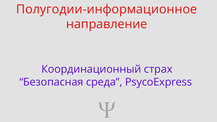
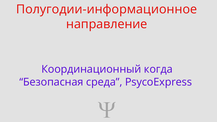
страх: страх -> когда
